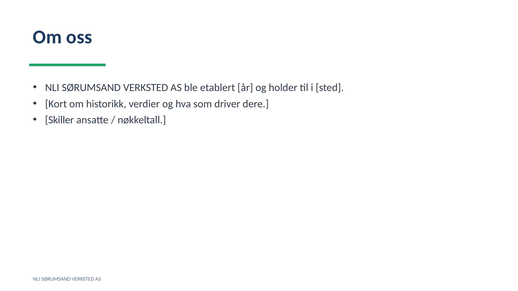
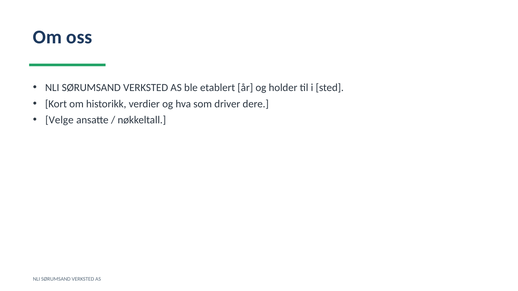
Skiller: Skiller -> Velge
